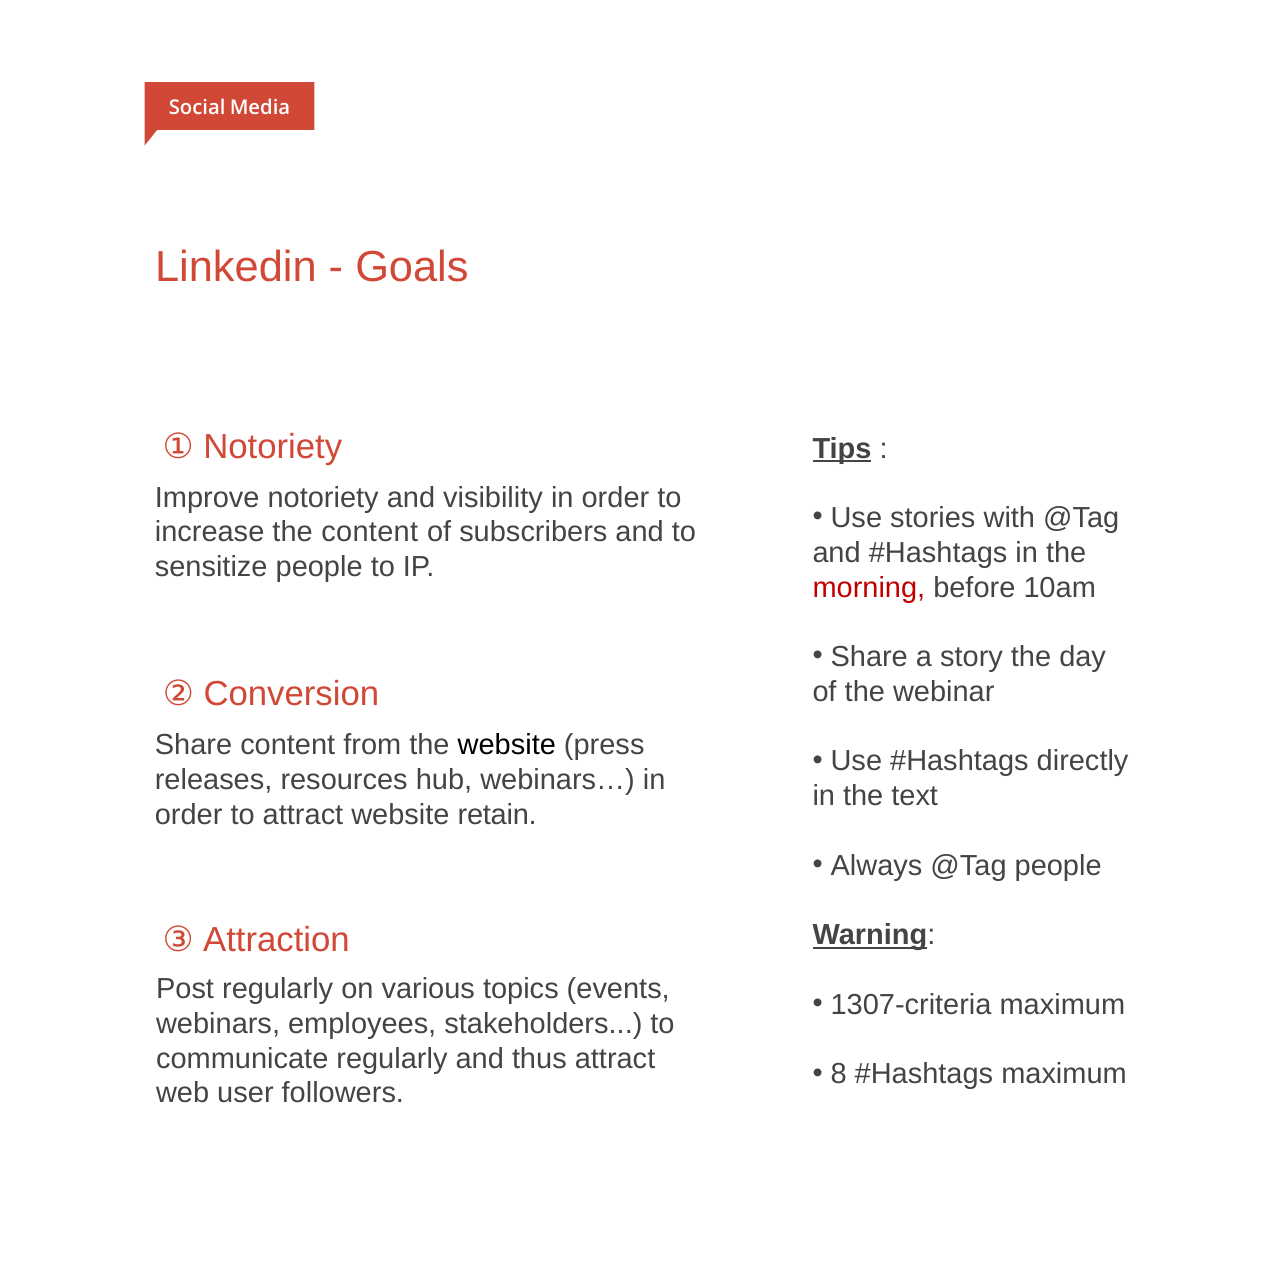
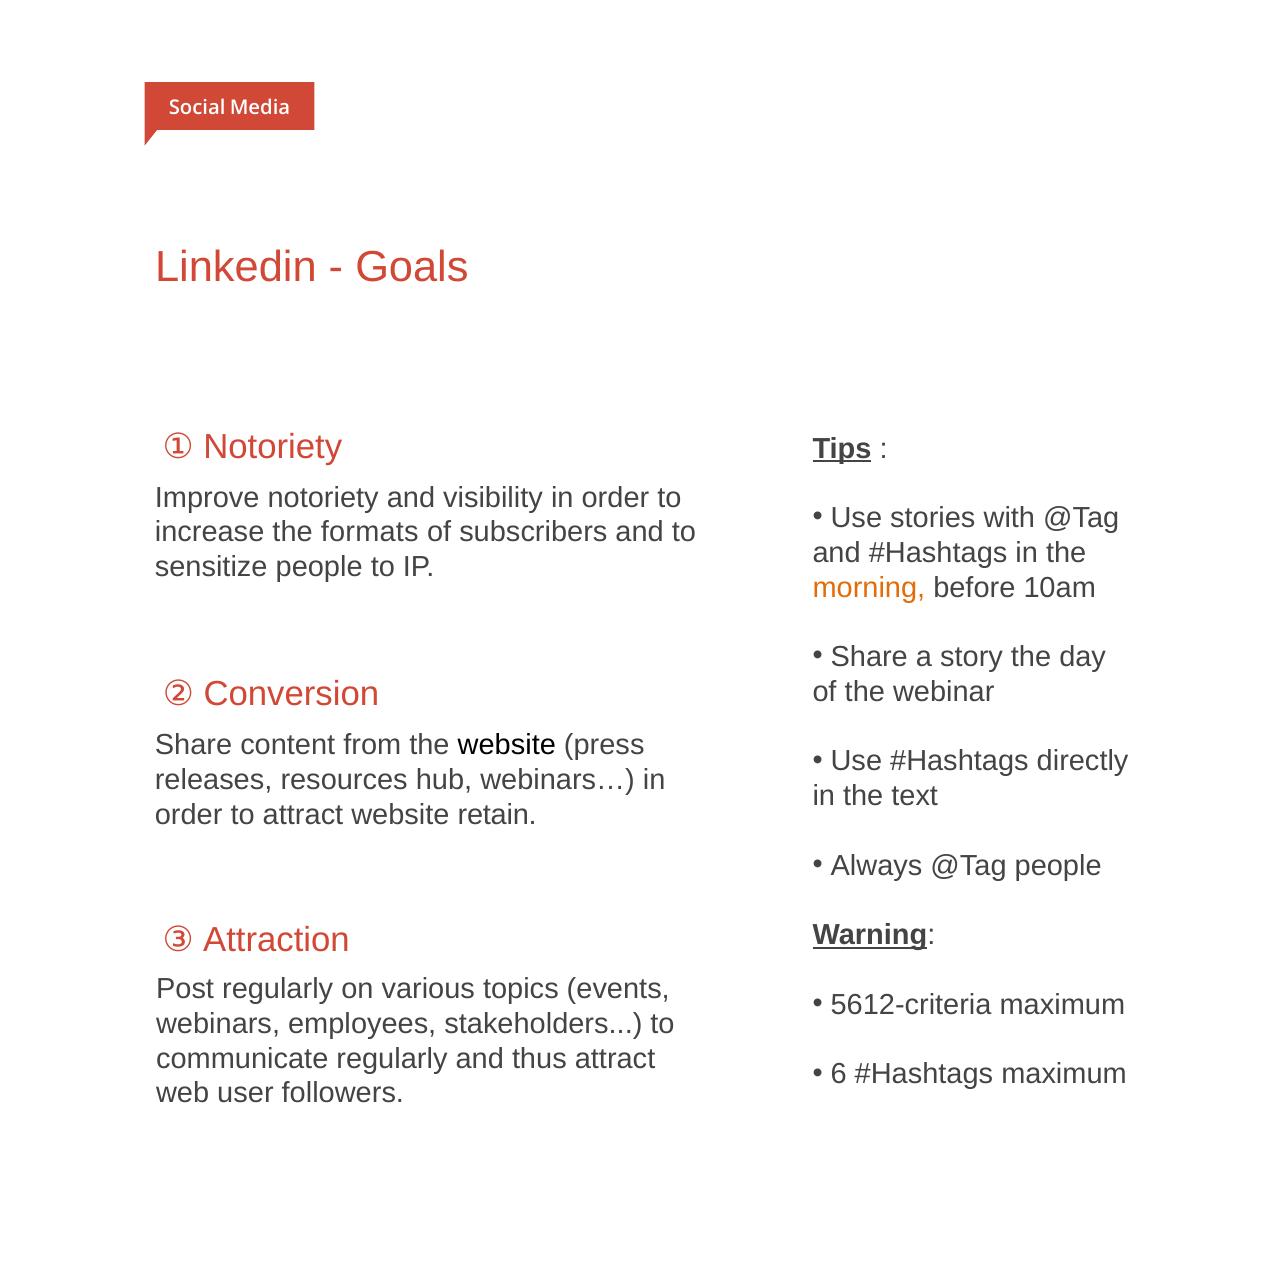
the content: content -> formats
morning colour: red -> orange
1307-criteria: 1307-criteria -> 5612-criteria
8: 8 -> 6
